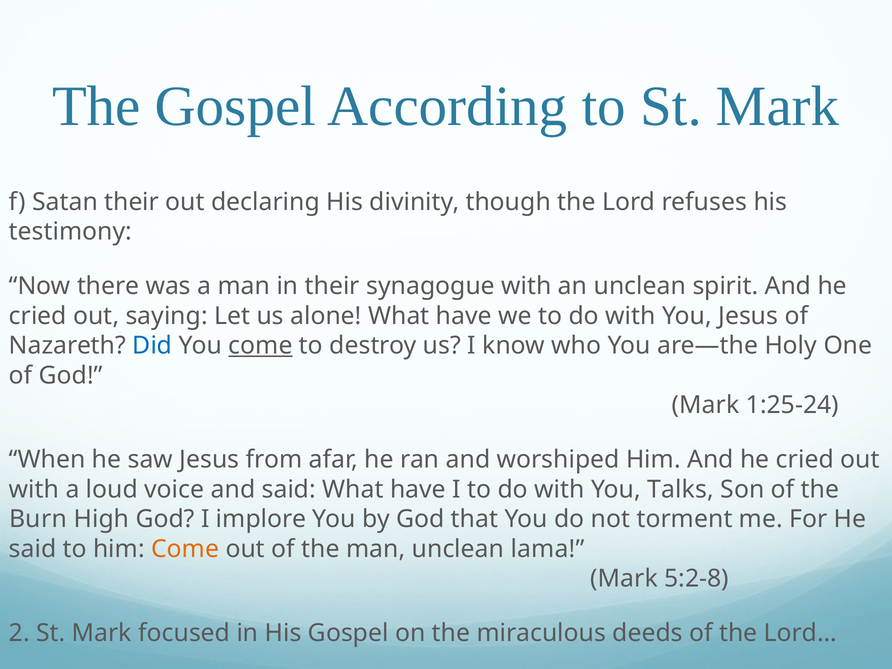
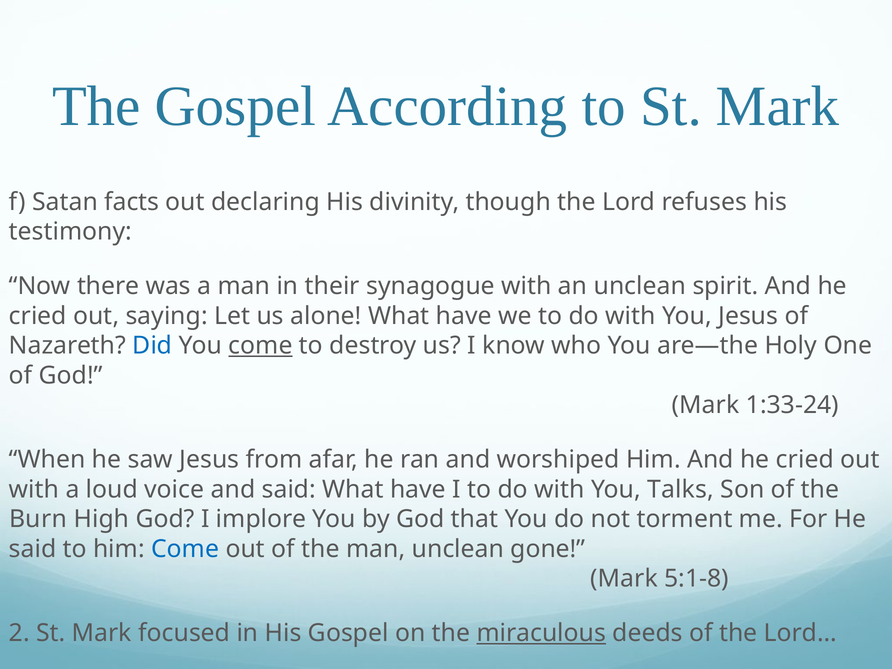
Satan their: their -> facts
1:25-24: 1:25-24 -> 1:33-24
Come at (185, 549) colour: orange -> blue
lama: lama -> gone
5:2-8: 5:2-8 -> 5:1-8
miraculous underline: none -> present
